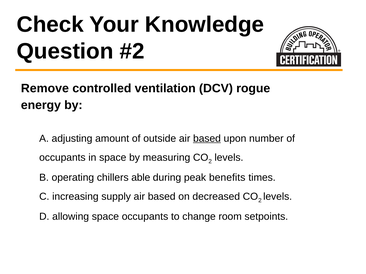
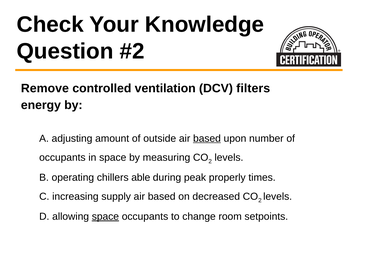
rogue: rogue -> filters
benefits: benefits -> properly
space at (105, 217) underline: none -> present
